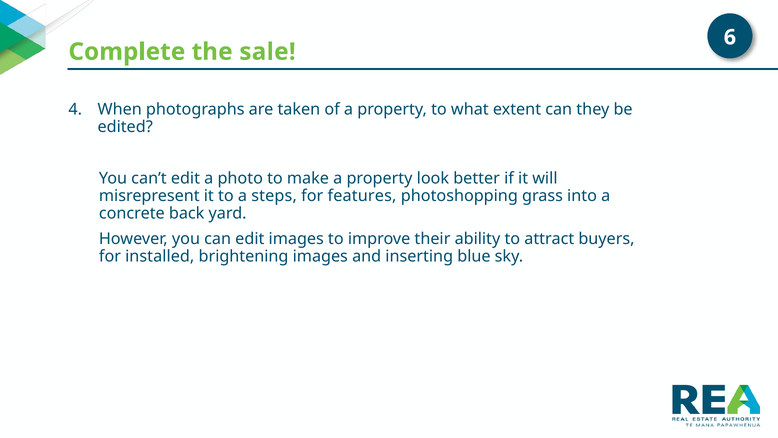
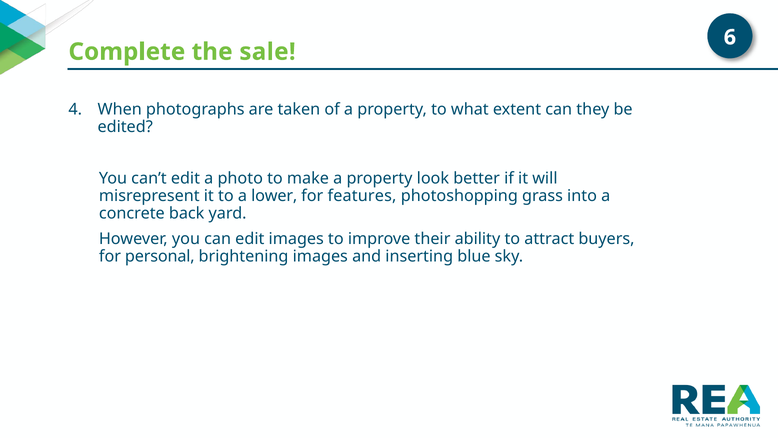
steps: steps -> lower
installed: installed -> personal
